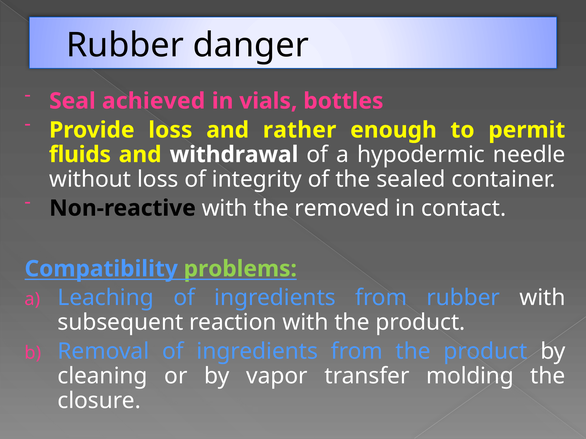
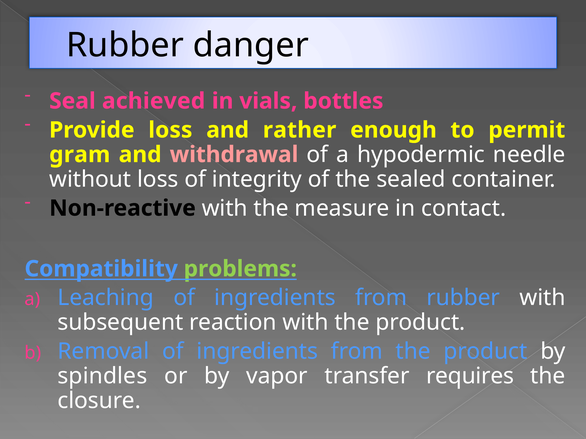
fluids: fluids -> gram
withdrawal colour: white -> pink
removed: removed -> measure
cleaning: cleaning -> spindles
molding: molding -> requires
